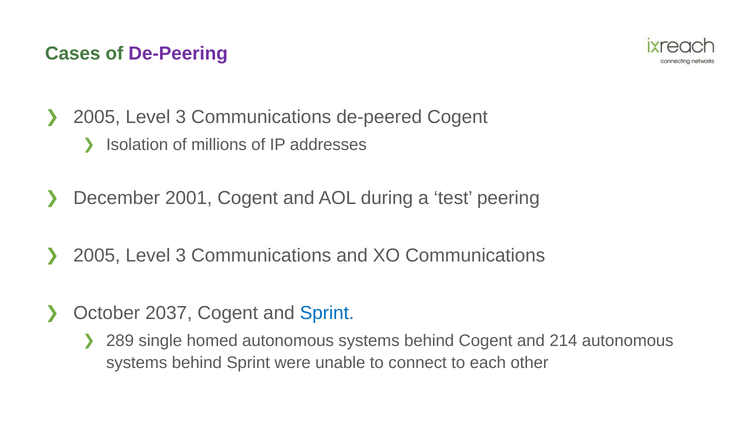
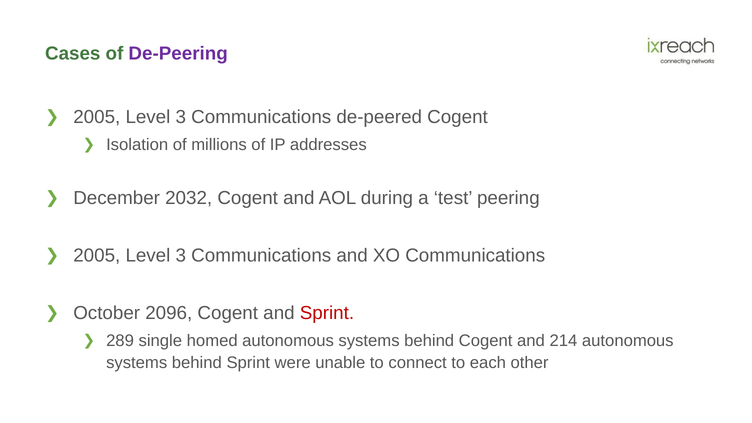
2001: 2001 -> 2032
2037: 2037 -> 2096
Sprint at (327, 313) colour: blue -> red
